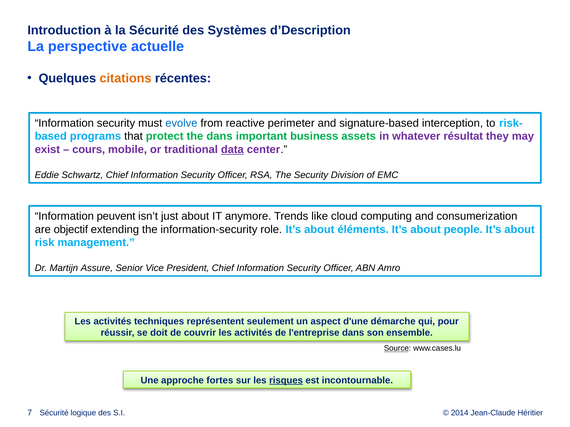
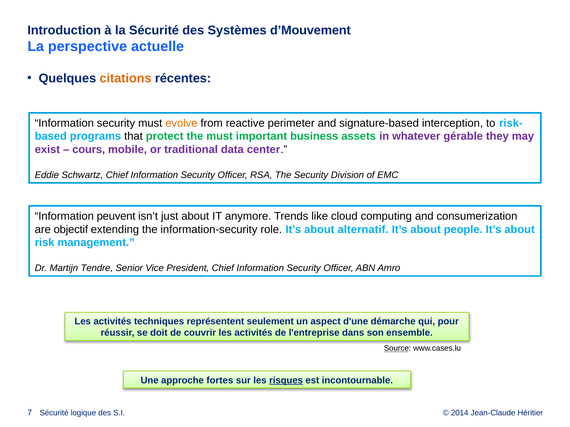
d’Description: d’Description -> d’Mouvement
evolve colour: blue -> orange
the dans: dans -> must
résultat: résultat -> gérable
data underline: present -> none
éléments: éléments -> alternatif
Assure: Assure -> Tendre
